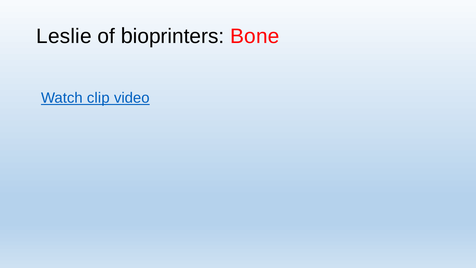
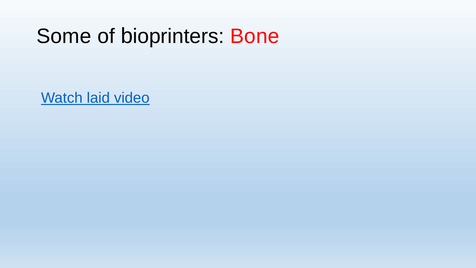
Leslie: Leslie -> Some
clip: clip -> laid
